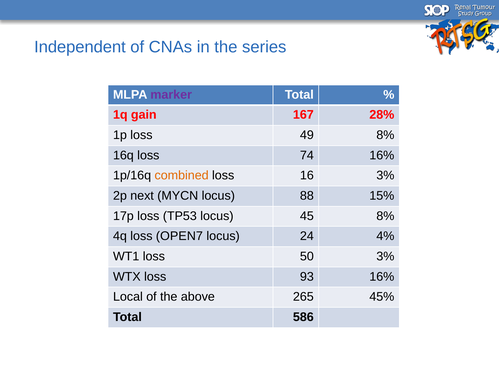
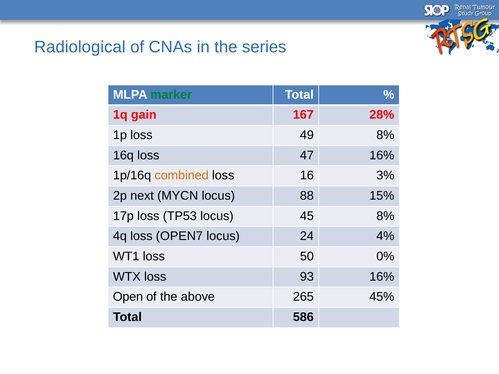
Independent: Independent -> Radiological
marker colour: purple -> green
74: 74 -> 47
50 3%: 3% -> 0%
Local: Local -> Open
